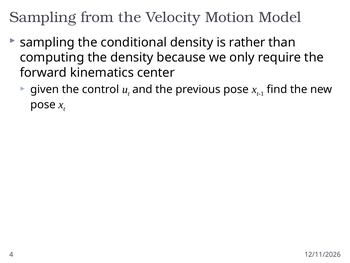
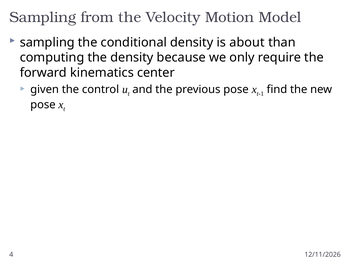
rather: rather -> about
